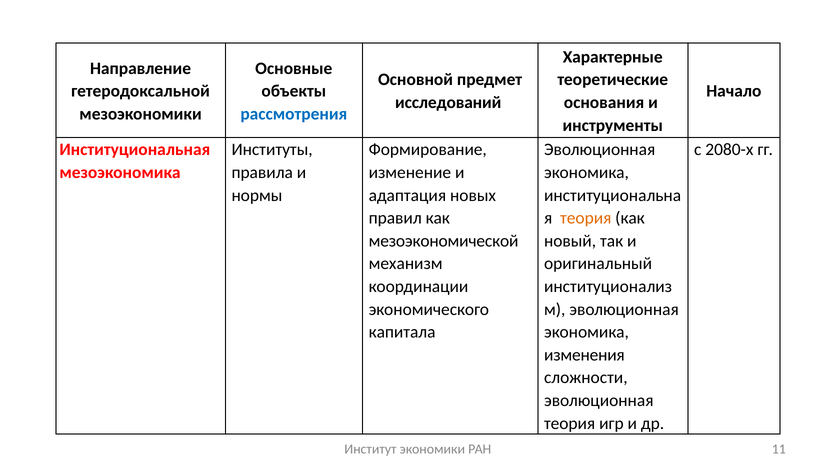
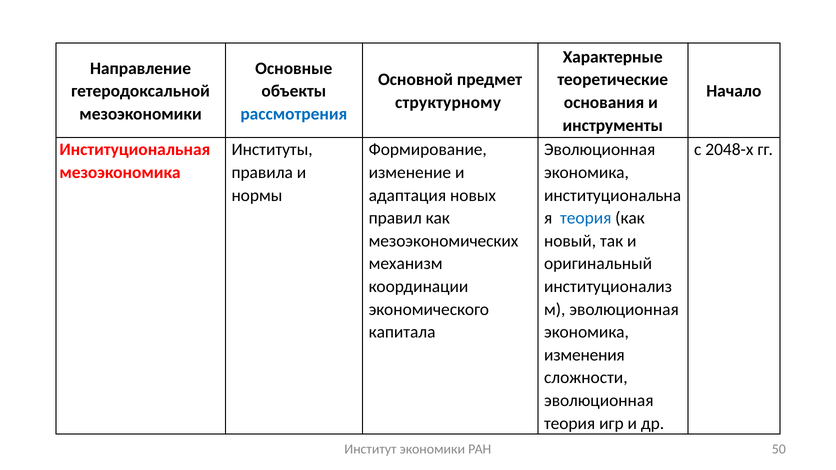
исследований: исследований -> структурному
2080-х: 2080-х -> 2048-х
теория at (586, 218) colour: orange -> blue
мезоэкономической: мезоэкономической -> мезоэкономических
11: 11 -> 50
